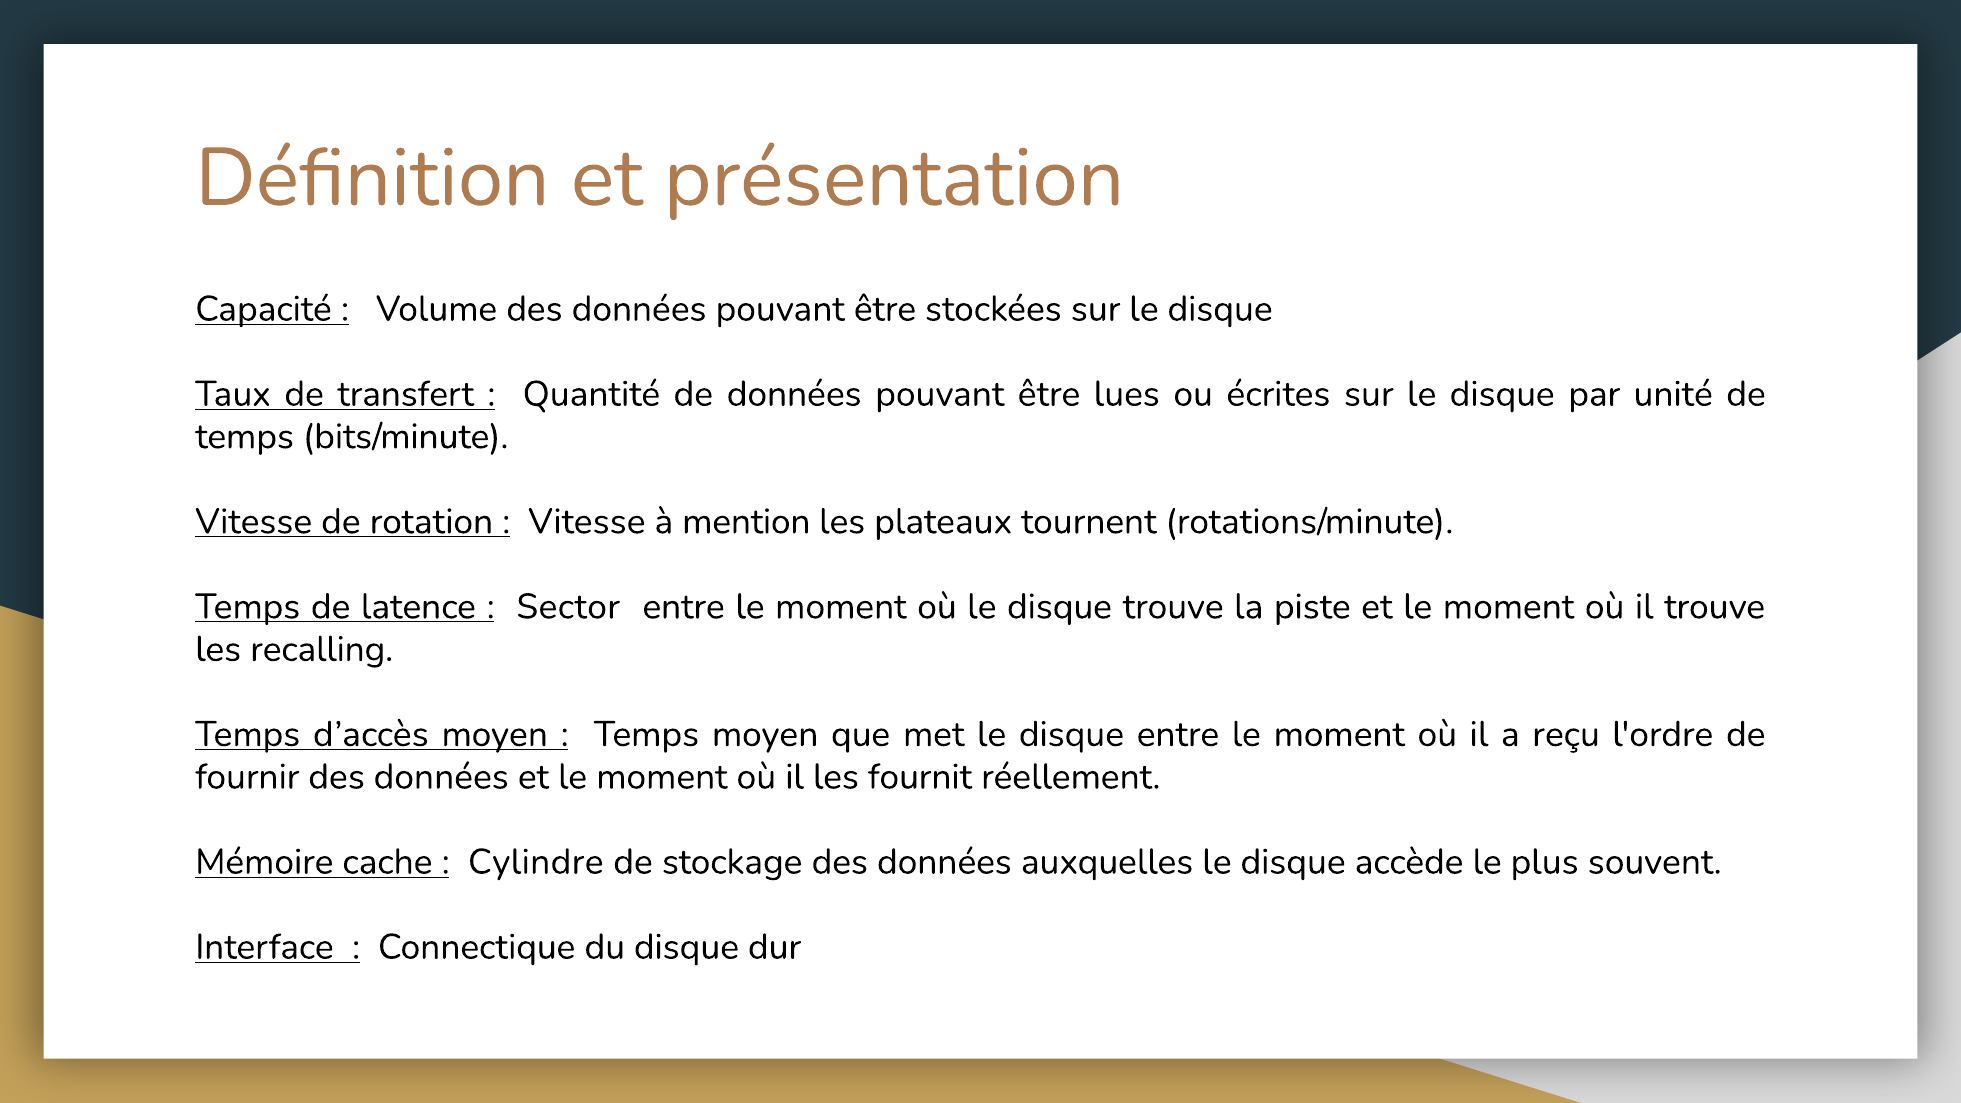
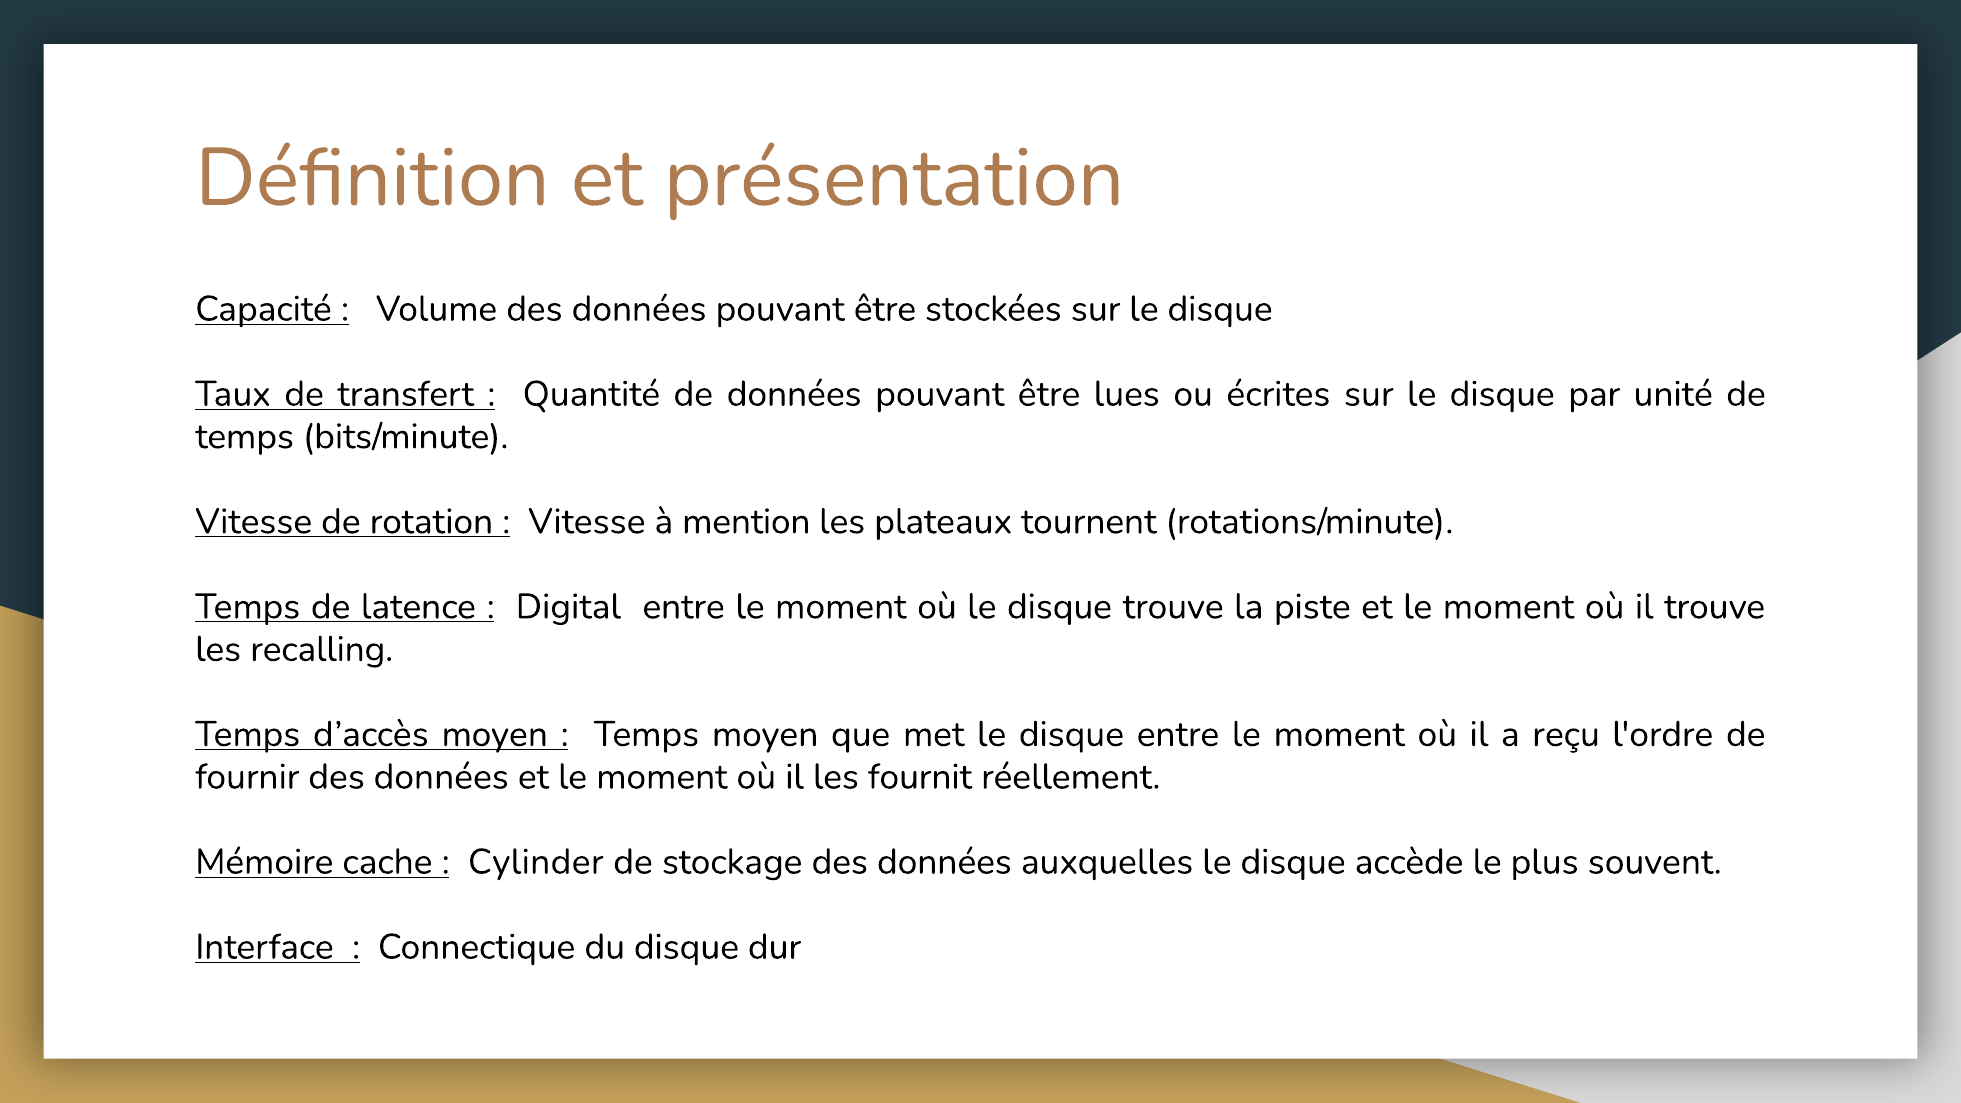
Sector: Sector -> Digital
Cylindre: Cylindre -> Cylinder
